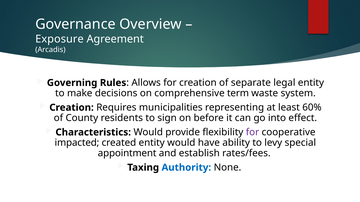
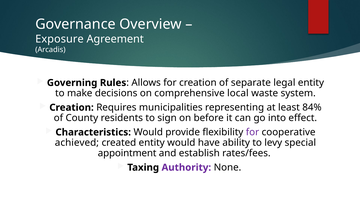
term: term -> local
60%: 60% -> 84%
impacted: impacted -> achieved
Authority colour: blue -> purple
